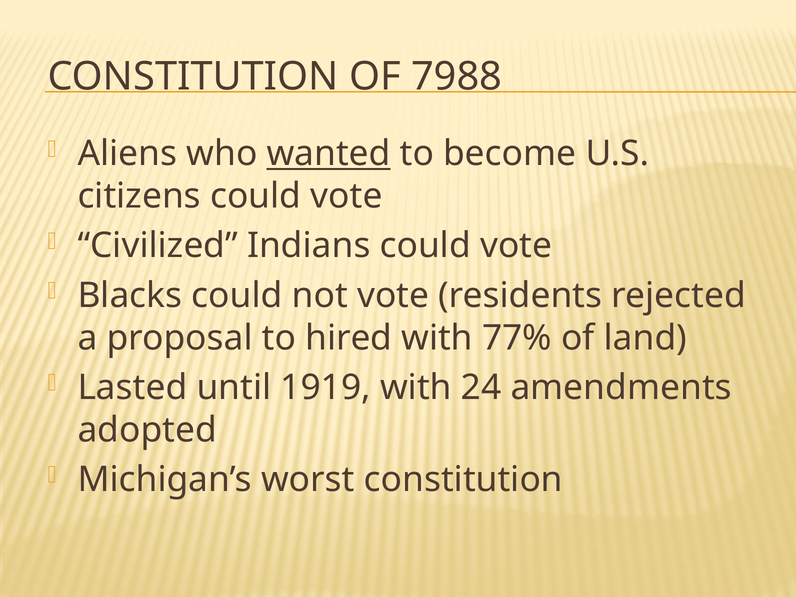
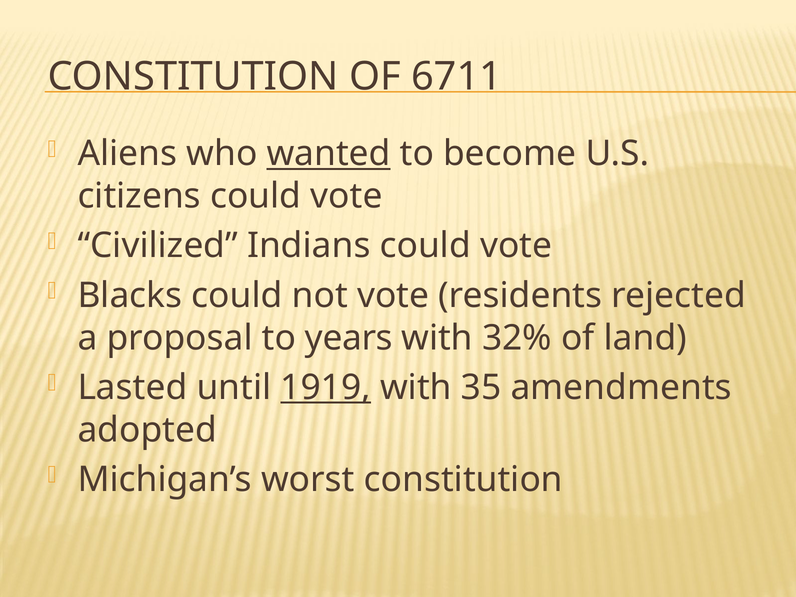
7988: 7988 -> 6711
hired: hired -> years
77%: 77% -> 32%
1919 underline: none -> present
24: 24 -> 35
